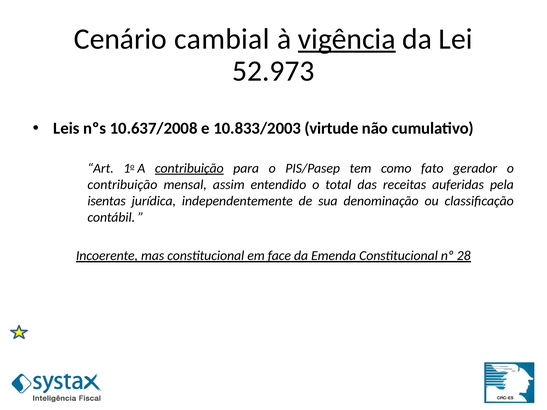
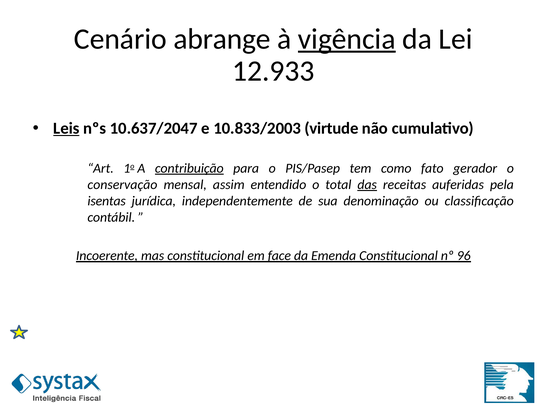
cambial: cambial -> abrange
52.973: 52.973 -> 12.933
Leis underline: none -> present
10.637/2008: 10.637/2008 -> 10.637/2047
contribuição at (122, 185): contribuição -> conservação
das underline: none -> present
28: 28 -> 96
